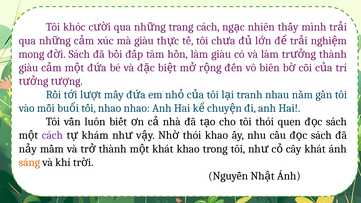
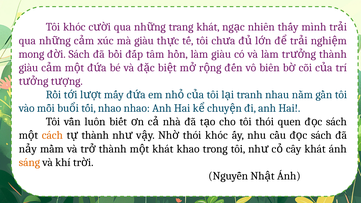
trang cách: cách -> khát
cách at (52, 135) colour: purple -> orange
khám at (95, 135): khám -> thành
thói khao: khao -> khóc
